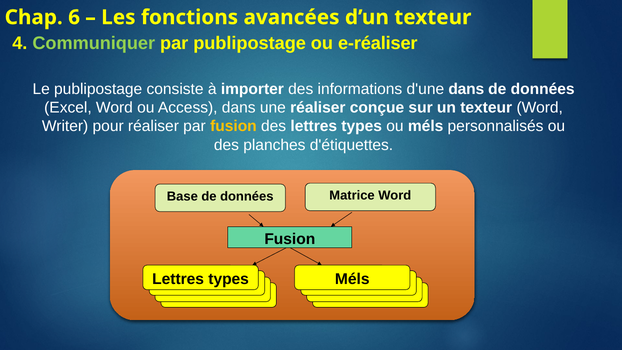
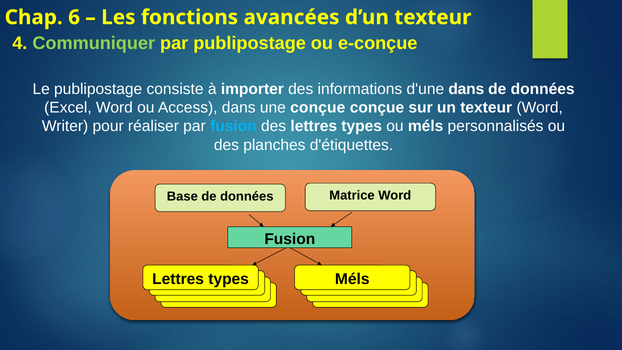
e-réaliser: e-réaliser -> e-conçue
une réaliser: réaliser -> conçue
fusion at (233, 126) colour: yellow -> light blue
